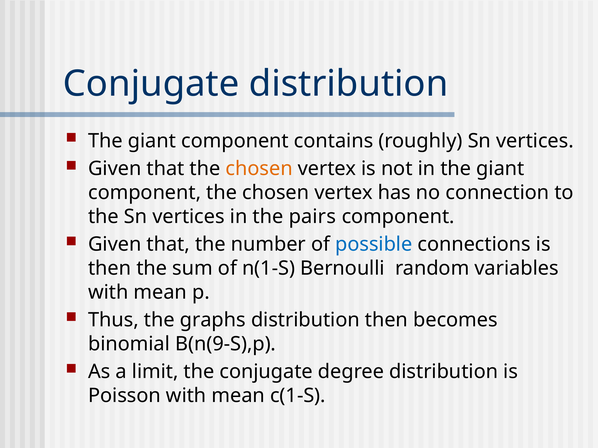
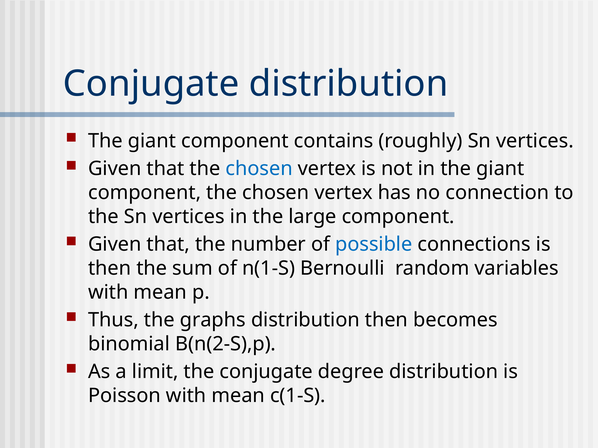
chosen at (259, 169) colour: orange -> blue
pairs: pairs -> large
B(n(9-S),p: B(n(9-S),p -> B(n(2-S),p
